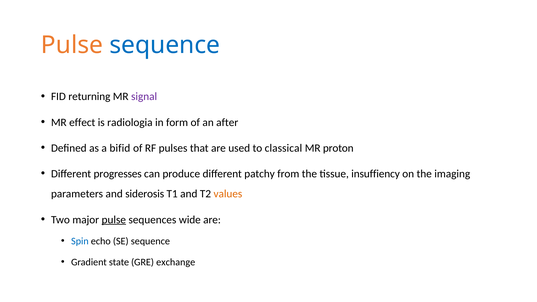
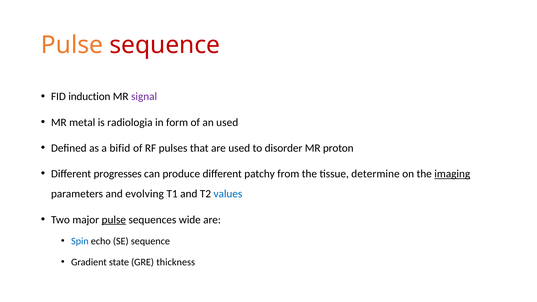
sequence at (165, 45) colour: blue -> red
returning: returning -> induction
effect: effect -> metal
an after: after -> used
classical: classical -> disorder
insuffiency: insuffiency -> determine
imaging underline: none -> present
siderosis: siderosis -> evolving
values colour: orange -> blue
exchange: exchange -> thickness
